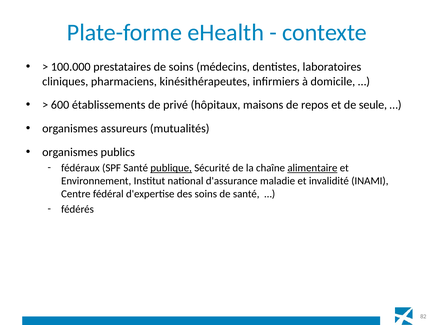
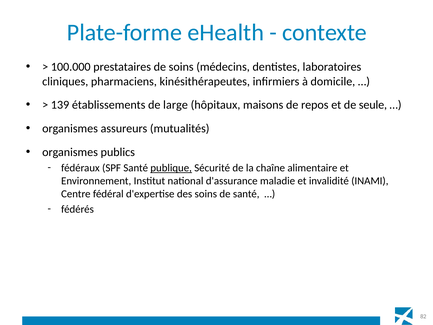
600: 600 -> 139
privé: privé -> large
alimentaire underline: present -> none
